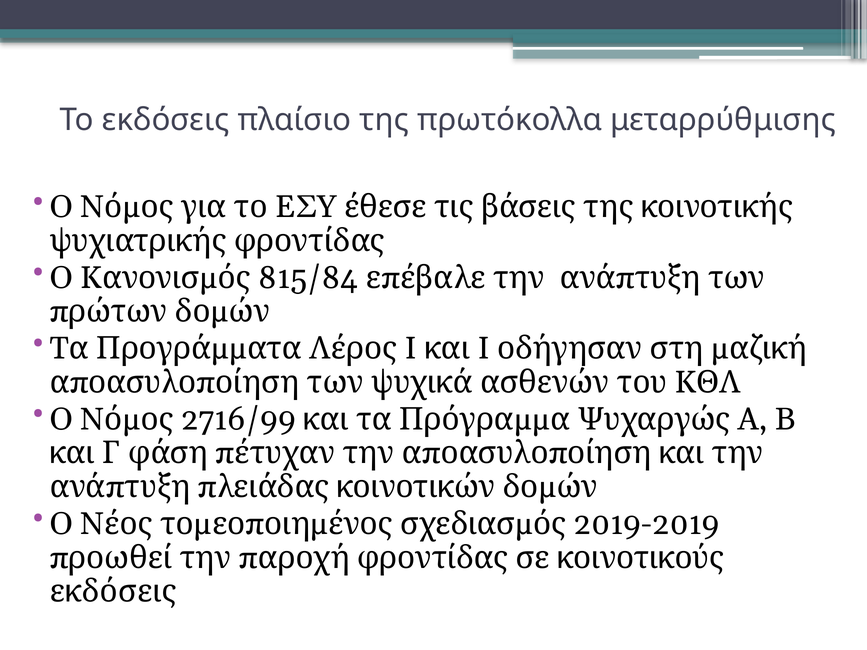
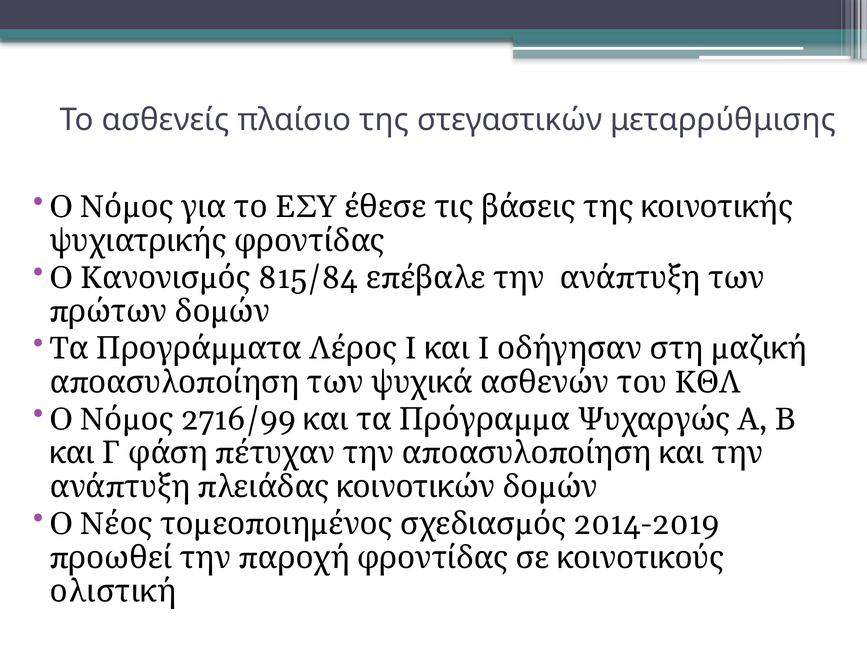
Το εκδόσεις: εκδόσεις -> ασθενείς
πρωτόκολλα: πρωτόκολλα -> στεγαστικών
2019-2019: 2019-2019 -> 2014-2019
εκδόσεις at (113, 592): εκδόσεις -> ολιστική
